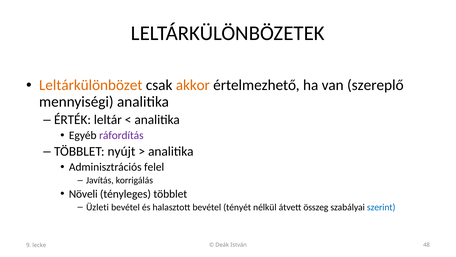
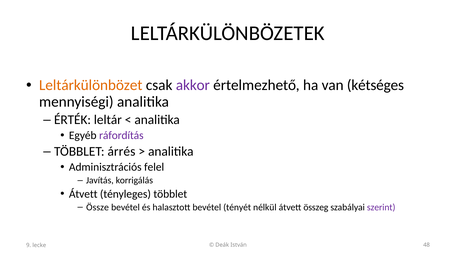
akkor colour: orange -> purple
szereplő: szereplő -> kétséges
nyújt: nyújt -> árrés
Növeli at (83, 194): Növeli -> Átvett
Üzleti: Üzleti -> Össze
szerint colour: blue -> purple
